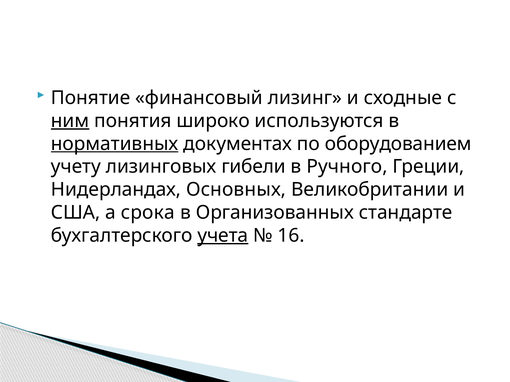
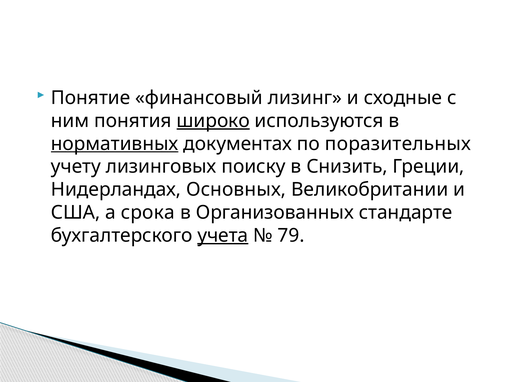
ним underline: present -> none
широко underline: none -> present
оборудованием: оборудованием -> поразительных
гибели: гибели -> поиску
Ручного: Ручного -> Снизить
16: 16 -> 79
